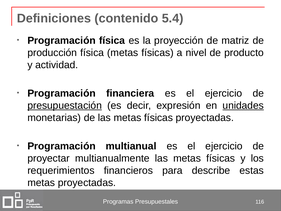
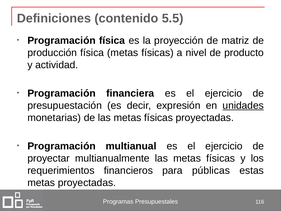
5.4: 5.4 -> 5.5
presupuestación underline: present -> none
describe: describe -> públicas
